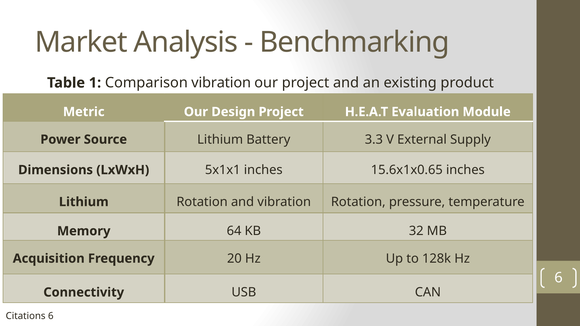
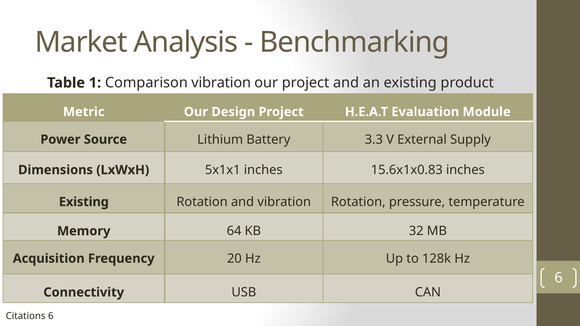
15.6x1x0.65: 15.6x1x0.65 -> 15.6x1x0.83
Lithium at (84, 202): Lithium -> Existing
